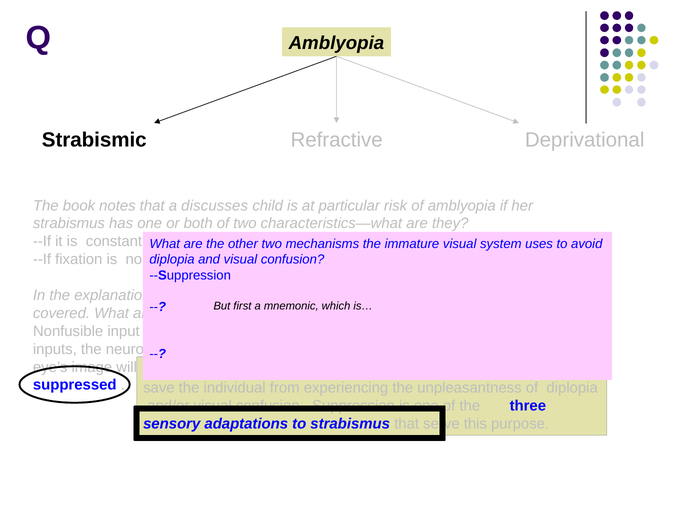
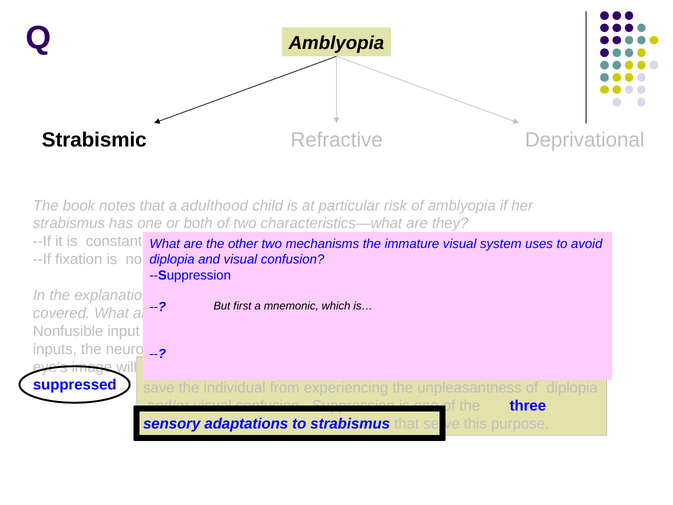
discusses: discusses -> adulthood
